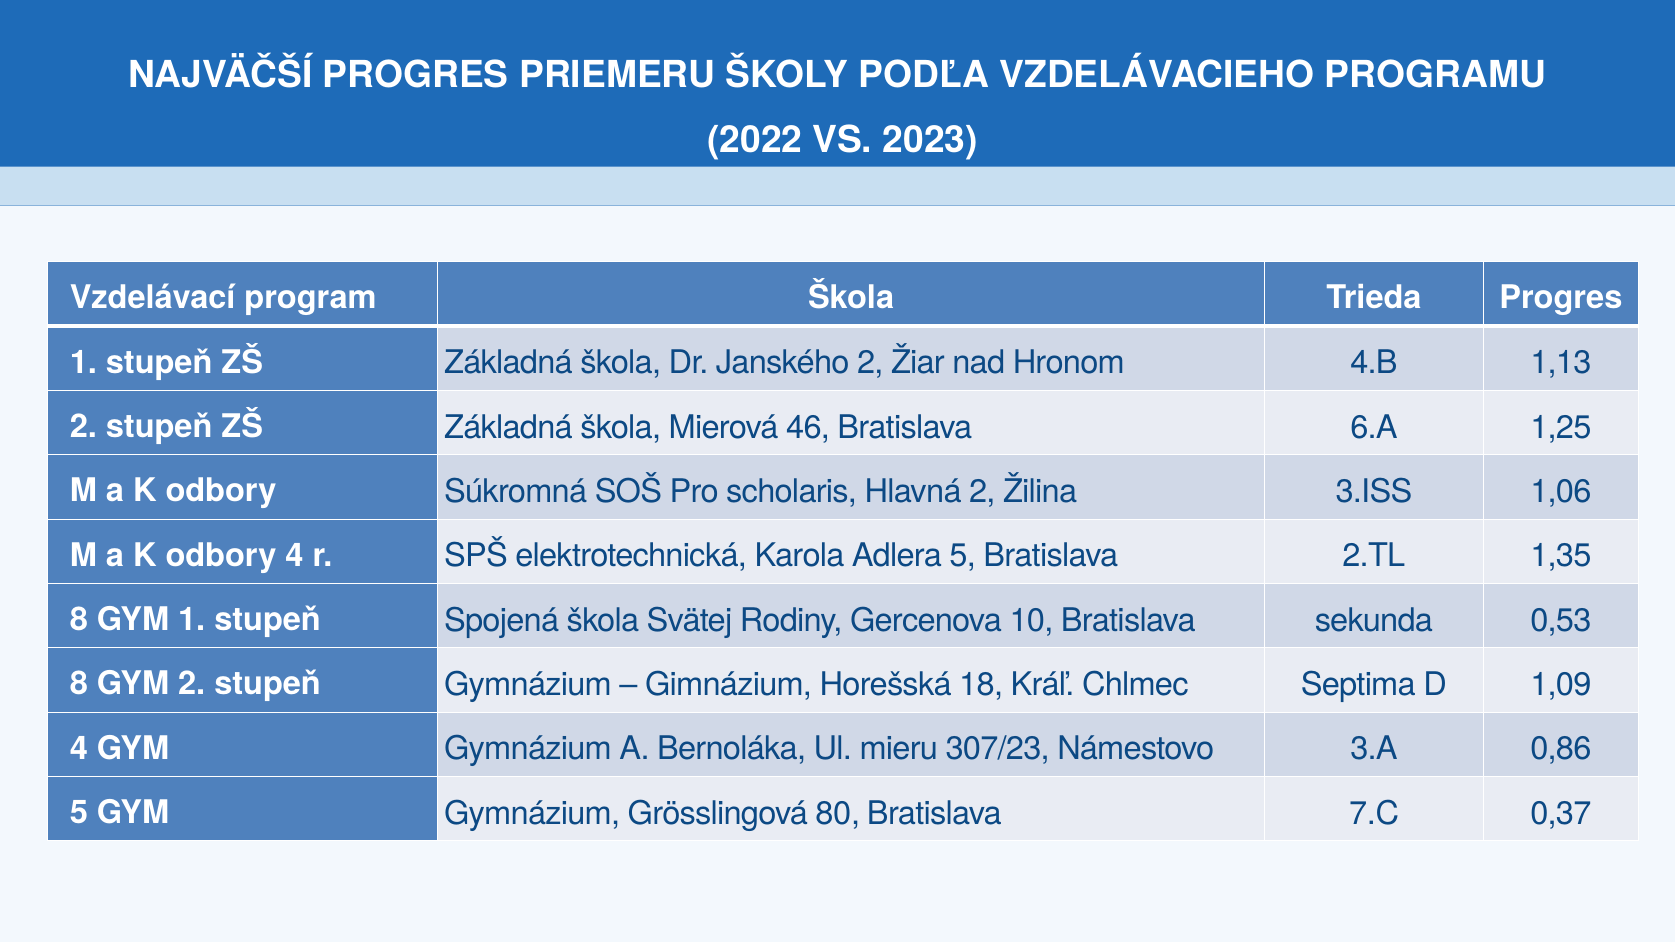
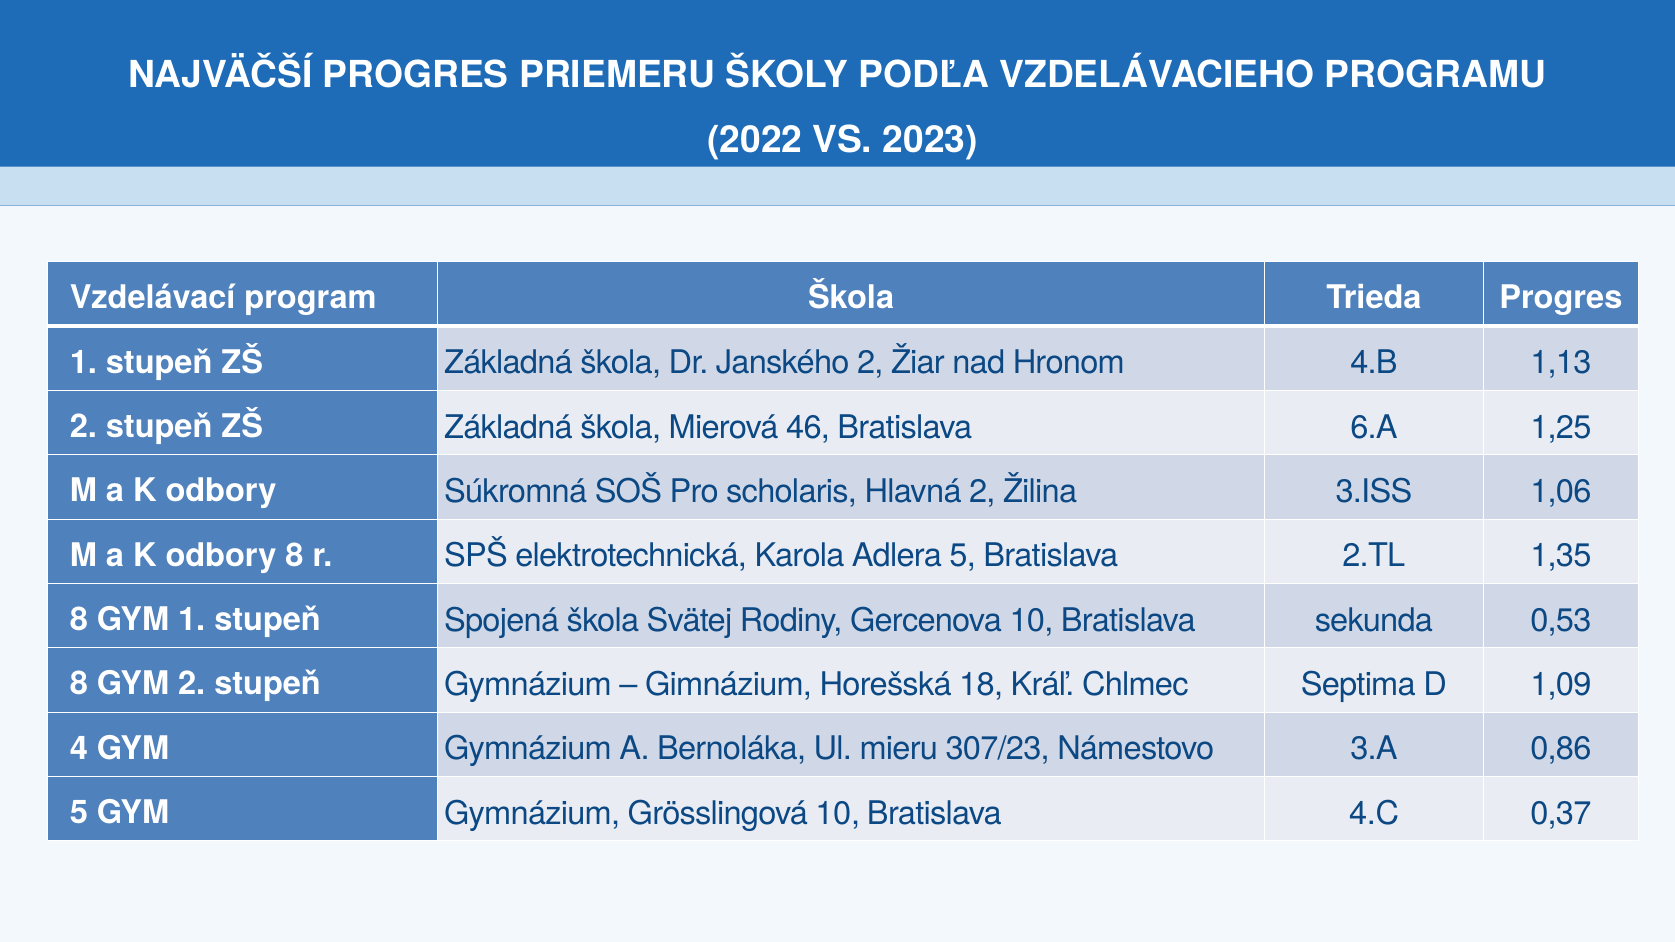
odbory 4: 4 -> 8
Grösslingová 80: 80 -> 10
7.C: 7.C -> 4.C
